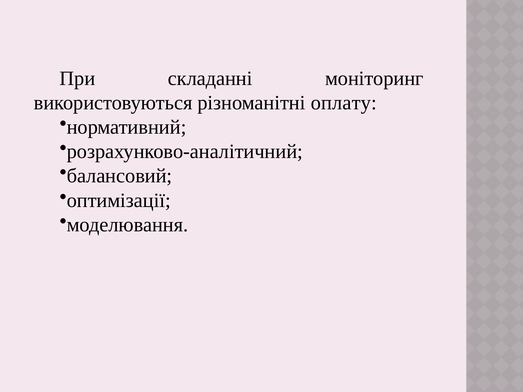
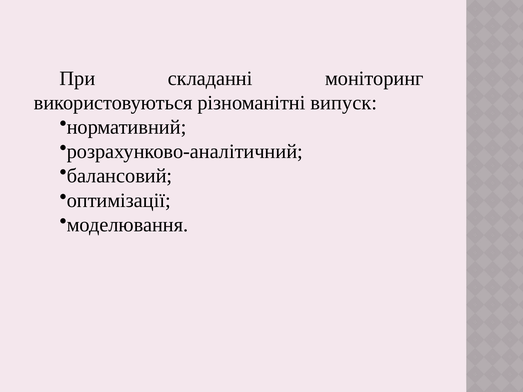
оплату: оплату -> випуск
